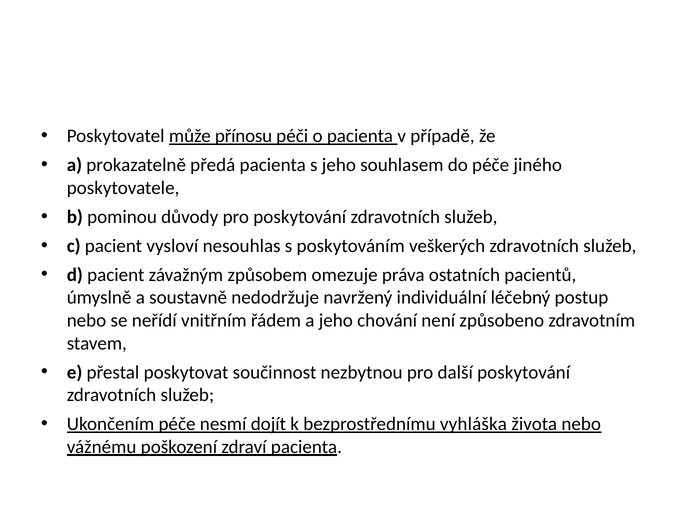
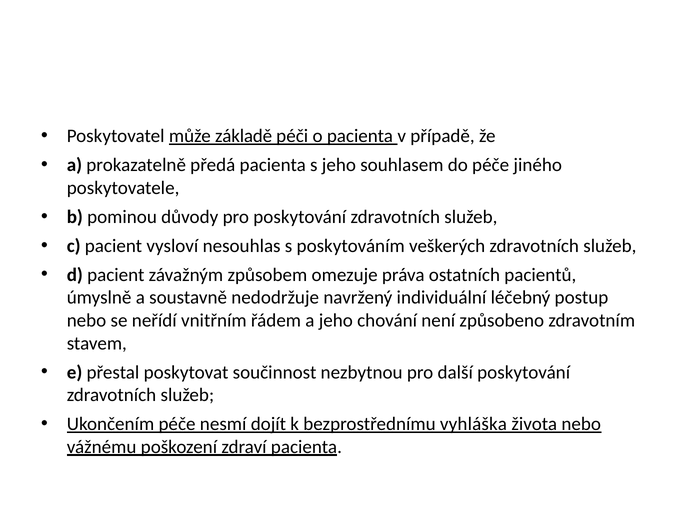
přínosu: přínosu -> základě
